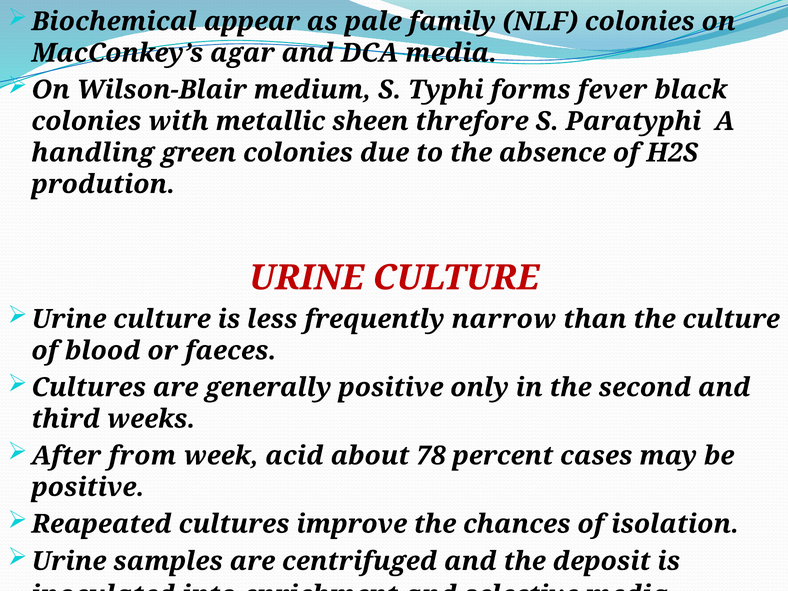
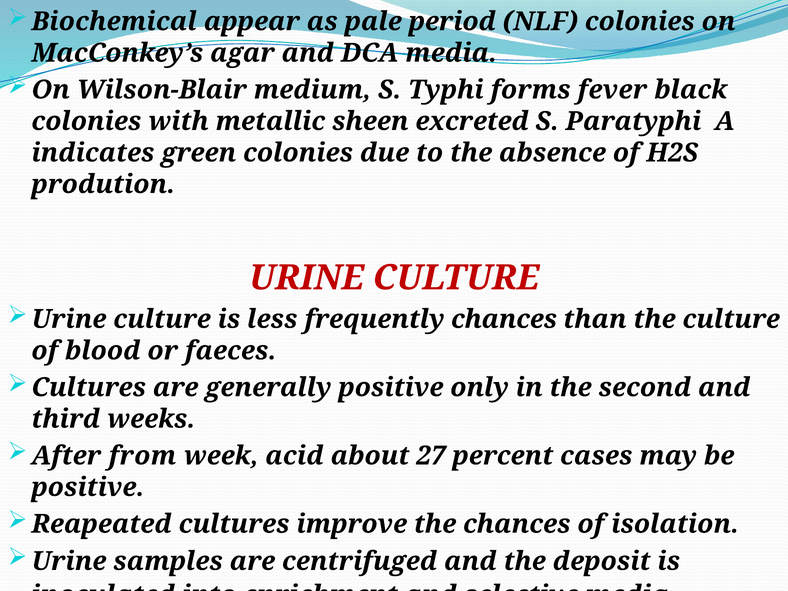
family: family -> period
threfore: threfore -> excreted
handling: handling -> indicates
frequently narrow: narrow -> chances
78: 78 -> 27
